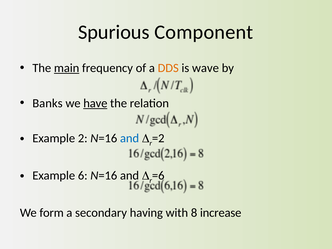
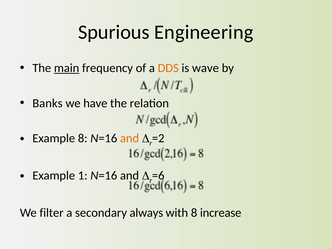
Component: Component -> Engineering
have underline: present -> none
Example 2: 2 -> 8
and at (130, 138) colour: blue -> orange
6: 6 -> 1
form: form -> filter
having: having -> always
